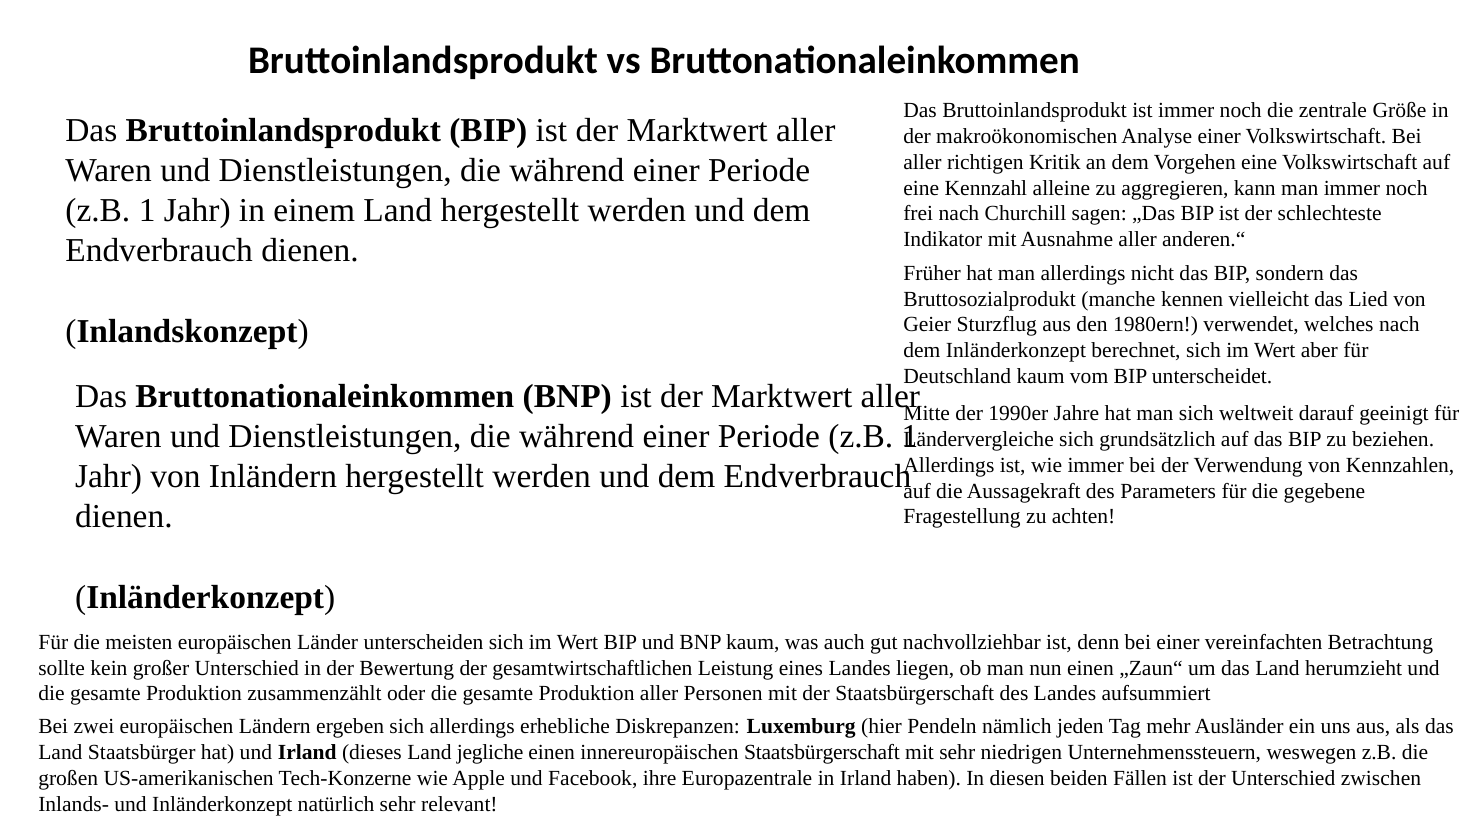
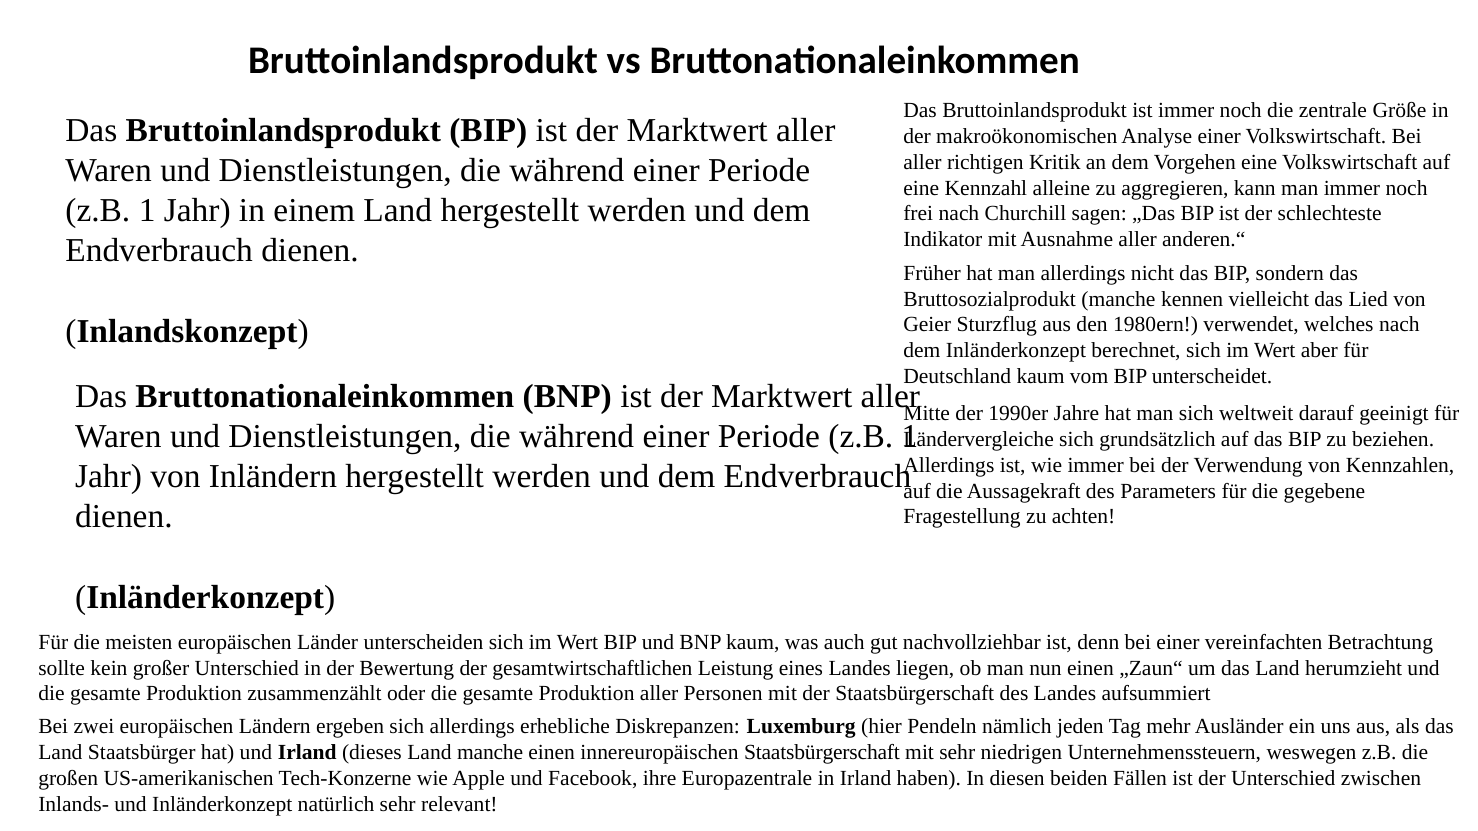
Land jegliche: jegliche -> manche
